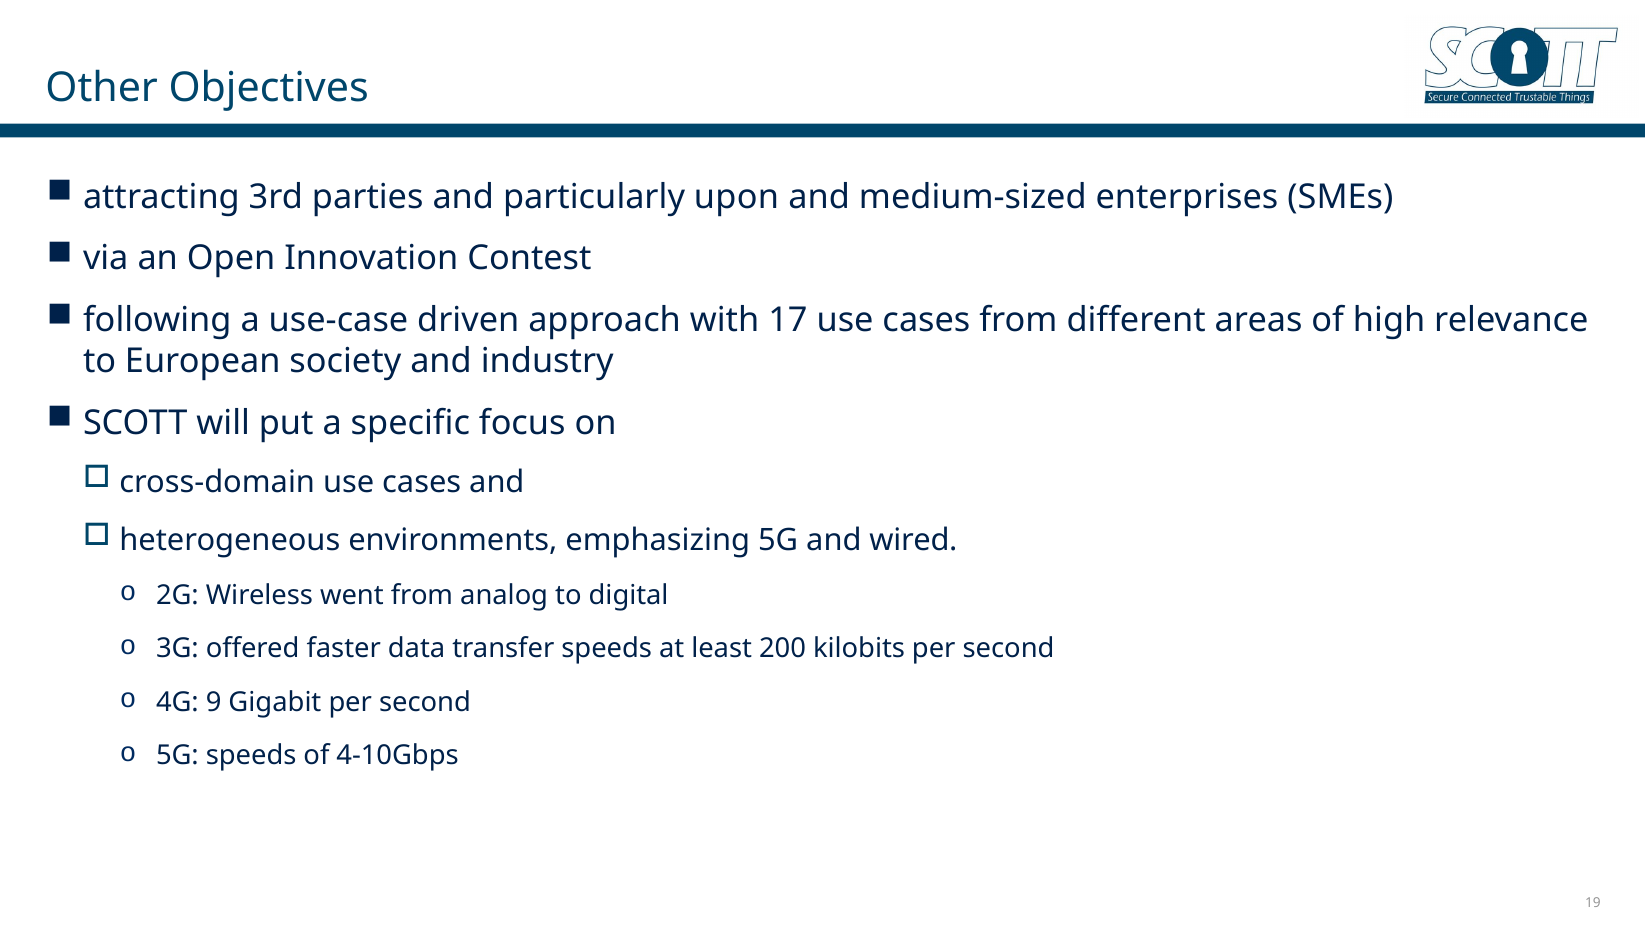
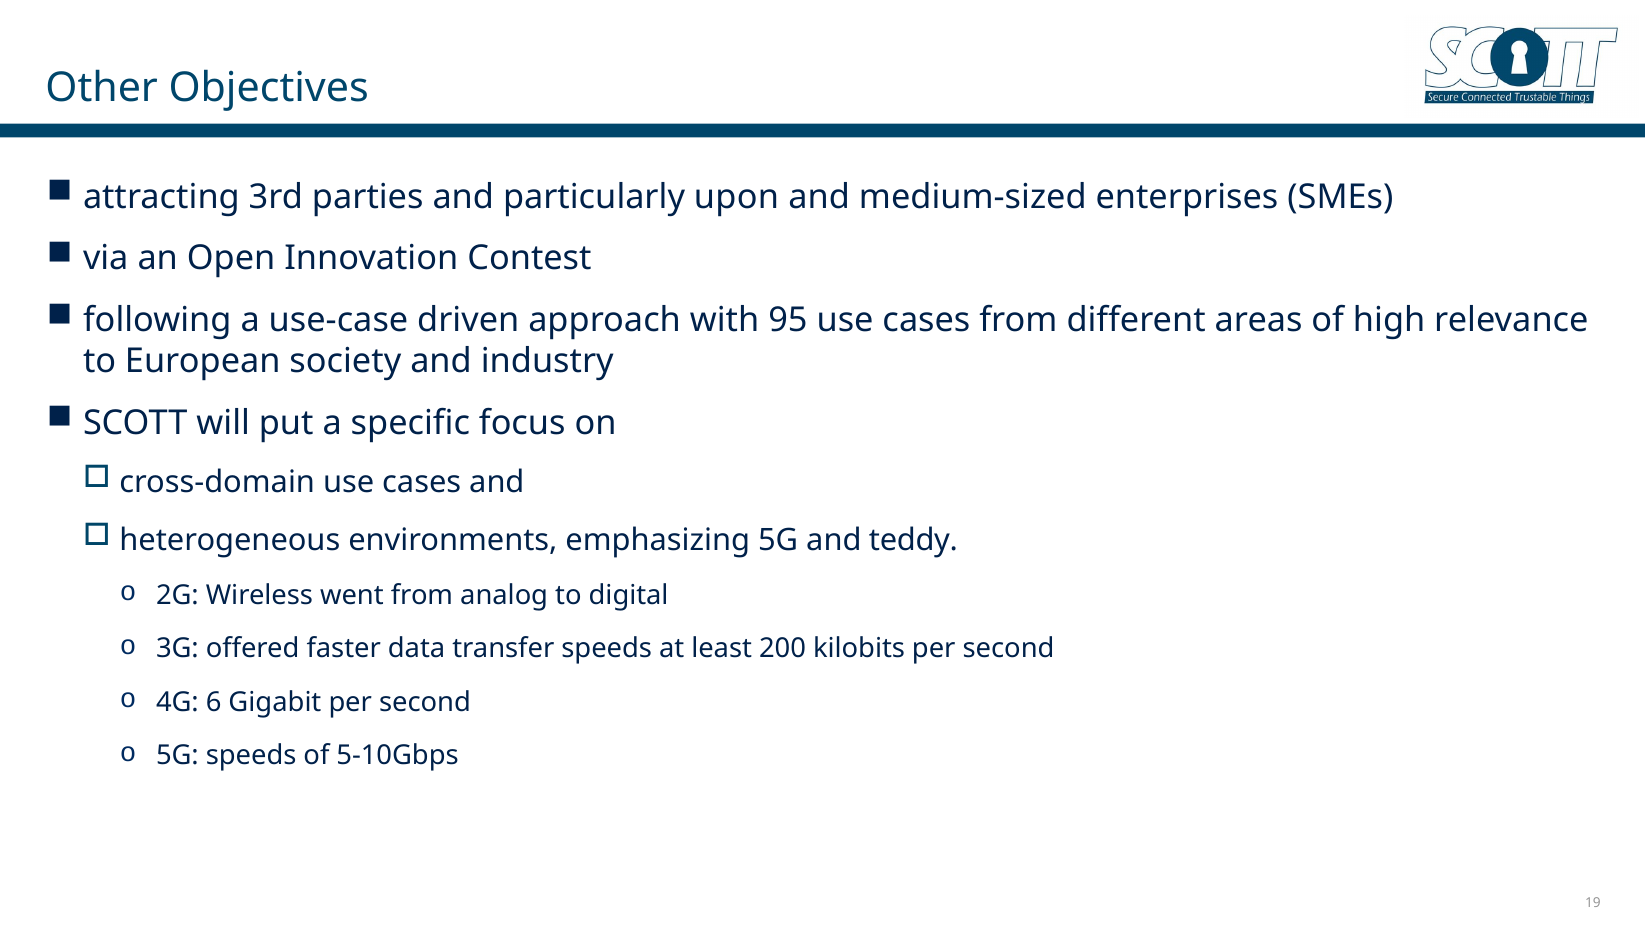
17: 17 -> 95
wired: wired -> teddy
9: 9 -> 6
4-10Gbps: 4-10Gbps -> 5-10Gbps
